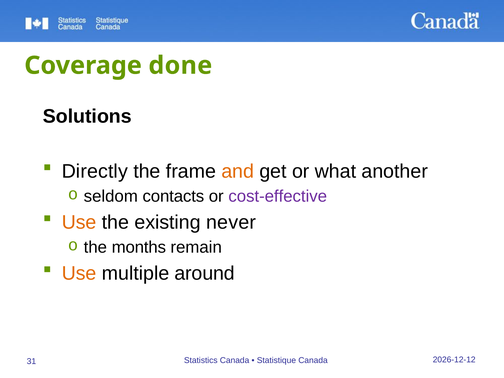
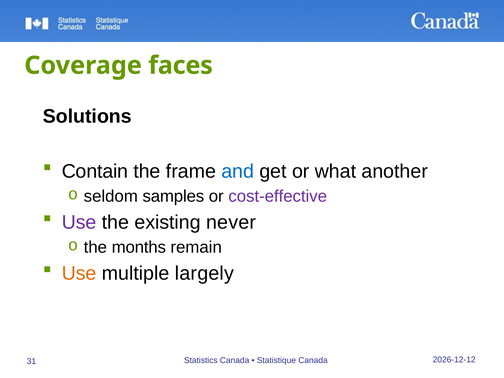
done: done -> faces
Directly: Directly -> Contain
and colour: orange -> blue
contacts: contacts -> samples
Use at (79, 222) colour: orange -> purple
around: around -> largely
